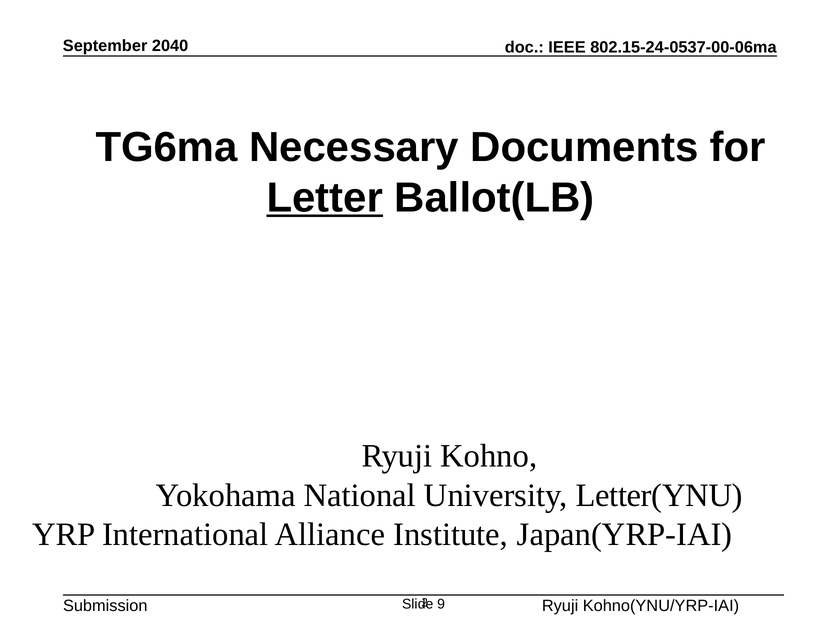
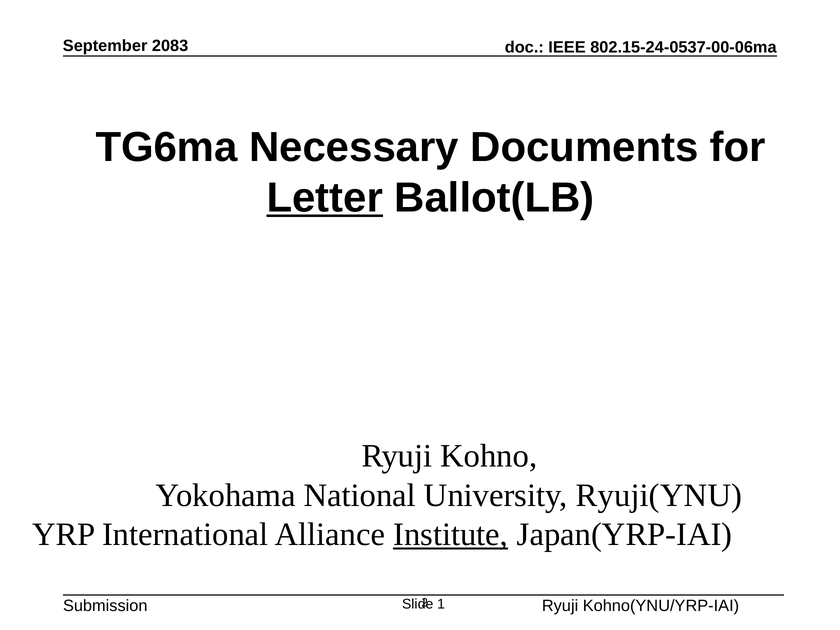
2040: 2040 -> 2083
Letter(YNU: Letter(YNU -> Ryuji(YNU
Institute underline: none -> present
9: 9 -> 1
